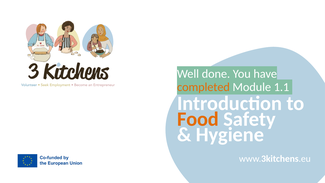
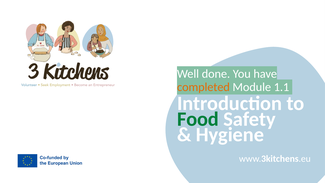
Food colour: orange -> green
